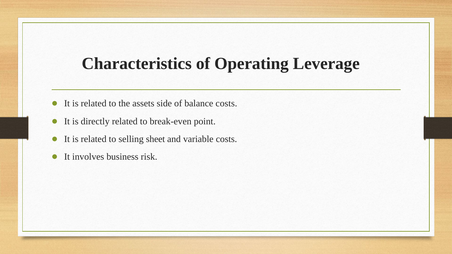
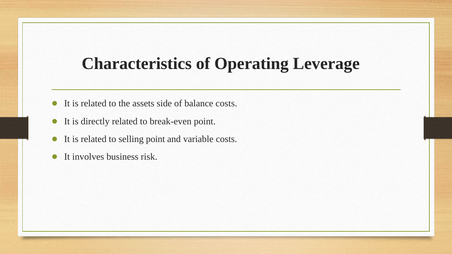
selling sheet: sheet -> point
